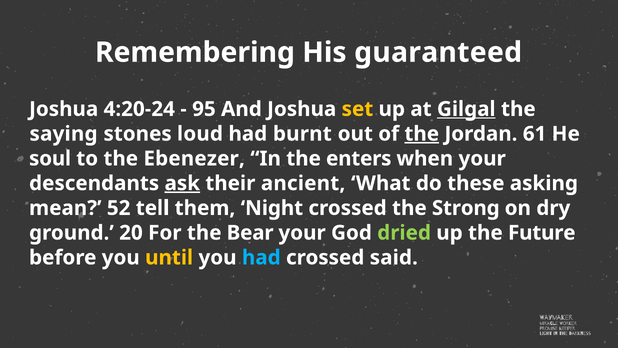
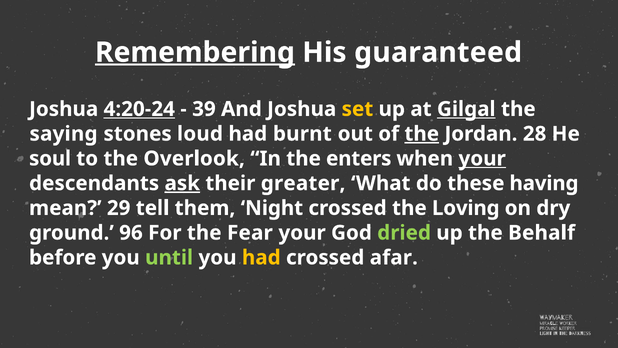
Remembering underline: none -> present
4:20-24 underline: none -> present
95: 95 -> 39
61: 61 -> 28
Ebenezer: Ebenezer -> Overlook
your at (482, 158) underline: none -> present
ancient: ancient -> greater
asking: asking -> having
52: 52 -> 29
Strong: Strong -> Loving
20: 20 -> 96
Bear: Bear -> Fear
Future: Future -> Behalf
until colour: yellow -> light green
had at (261, 257) colour: light blue -> yellow
said: said -> afar
